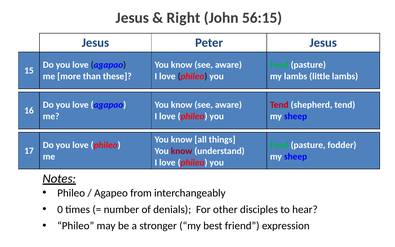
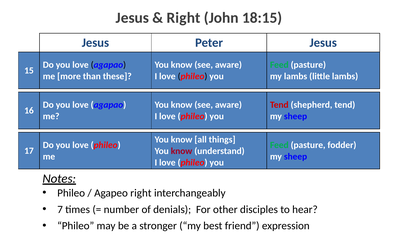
56:15: 56:15 -> 18:15
Agapeo from: from -> right
0: 0 -> 7
